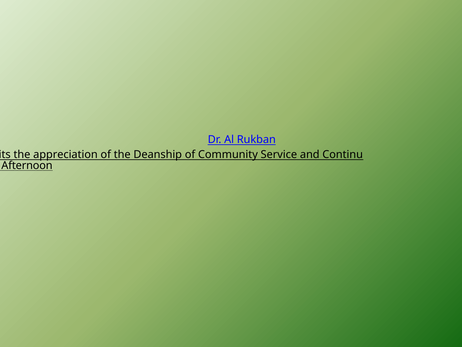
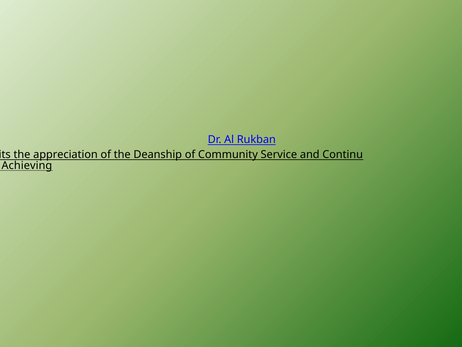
Afternoon: Afternoon -> Achieving
